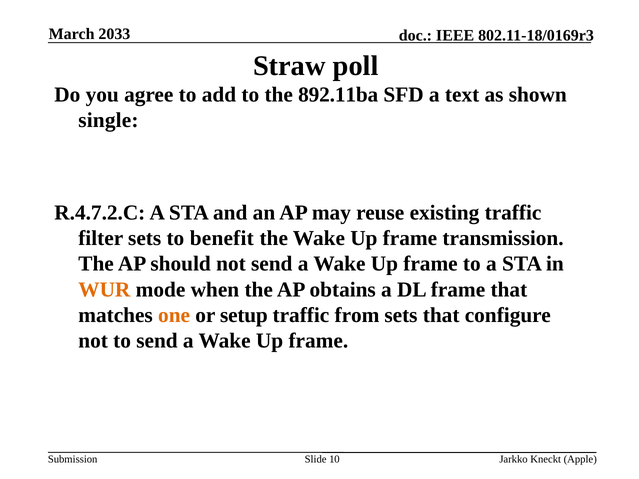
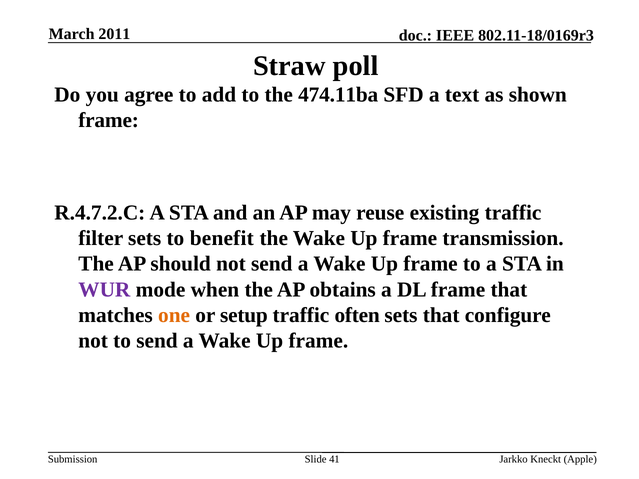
2033: 2033 -> 2011
892.11ba: 892.11ba -> 474.11ba
single at (108, 120): single -> frame
WUR colour: orange -> purple
from: from -> often
10: 10 -> 41
